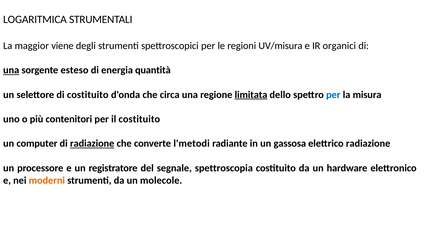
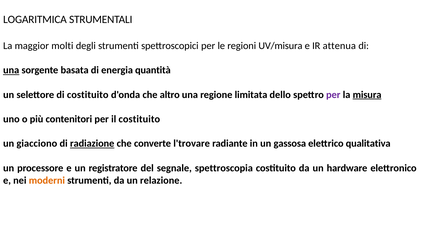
viene: viene -> molti
organici: organici -> attenua
esteso: esteso -> basata
circa: circa -> altro
limitata underline: present -> none
per at (333, 95) colour: blue -> purple
misura underline: none -> present
computer: computer -> giacciono
l'metodi: l'metodi -> l'trovare
elettrico radiazione: radiazione -> qualitativa
molecole: molecole -> relazione
